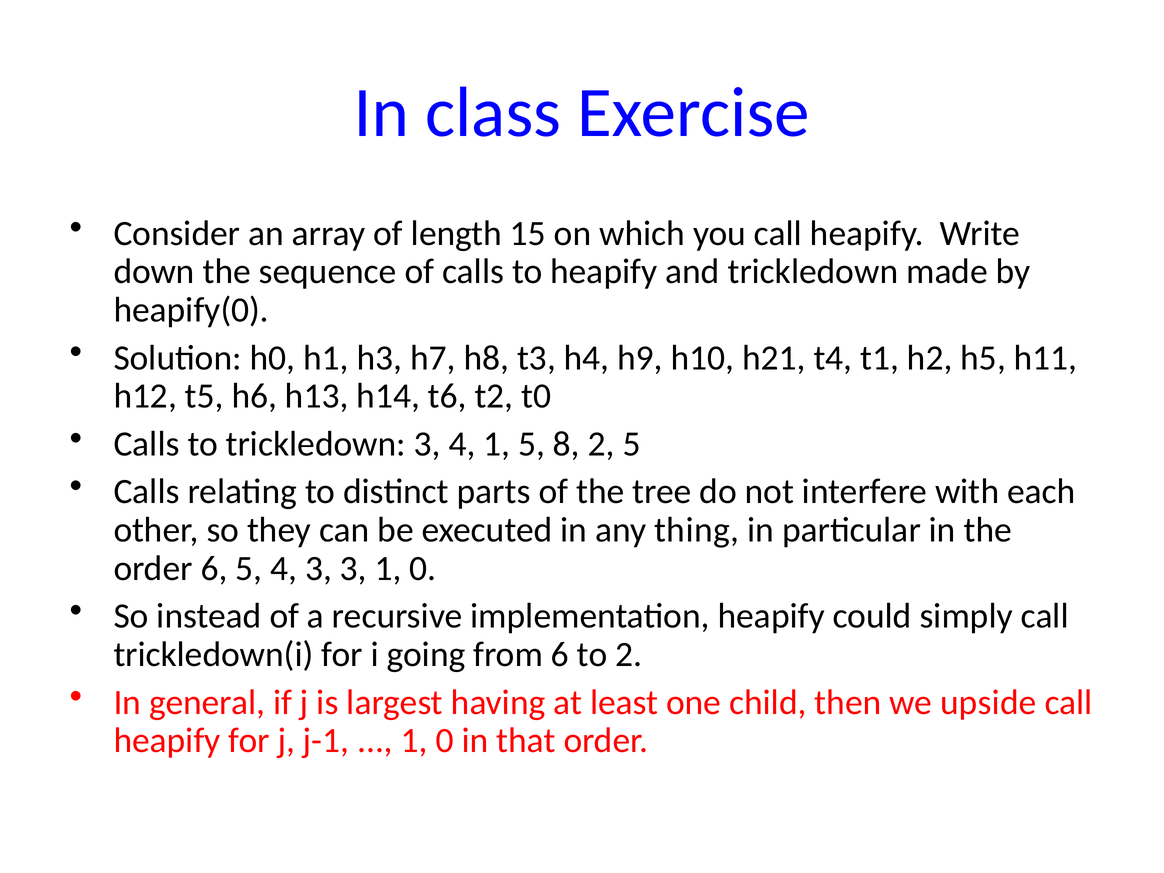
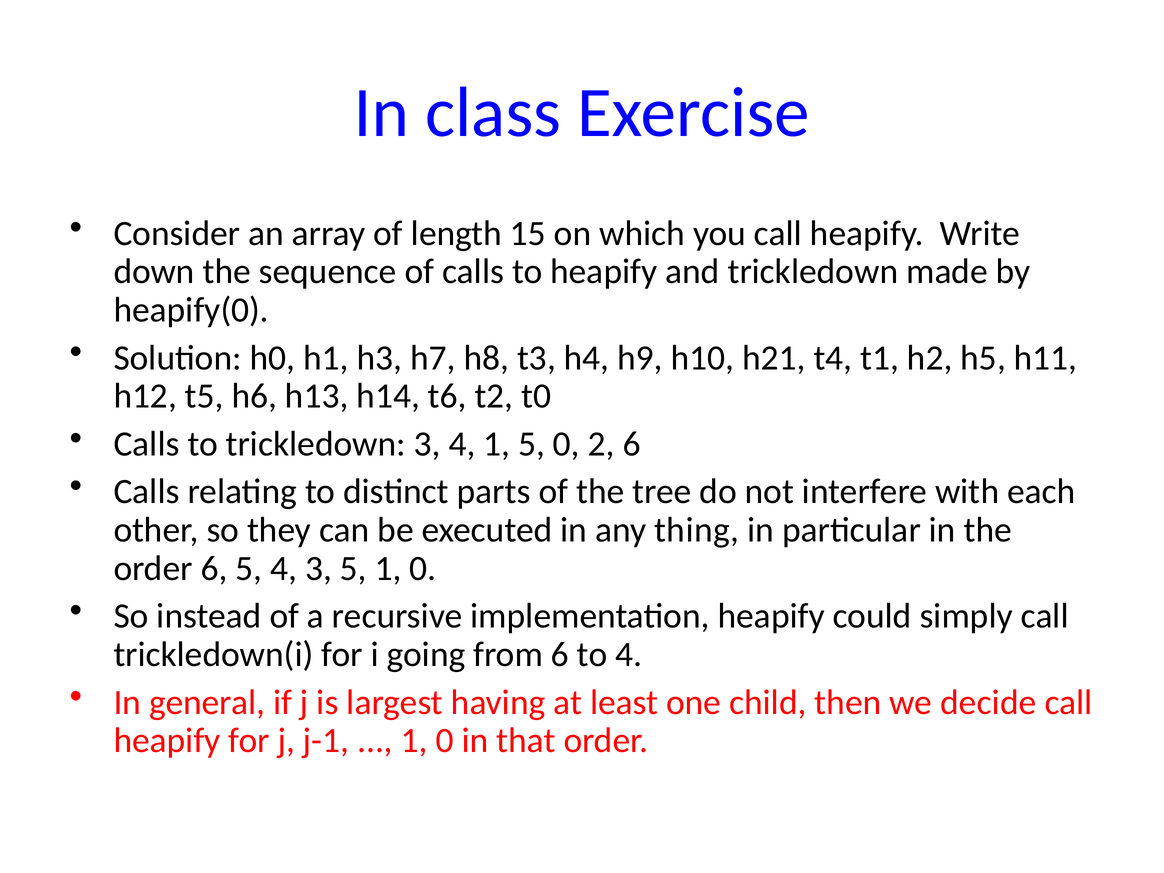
5 8: 8 -> 0
2 5: 5 -> 6
3 3: 3 -> 5
to 2: 2 -> 4
upside: upside -> decide
